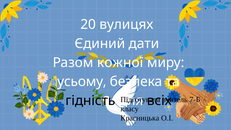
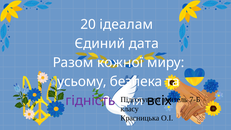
вулицях: вулицях -> ідеалам
дати: дати -> дата
гідність colour: black -> purple
